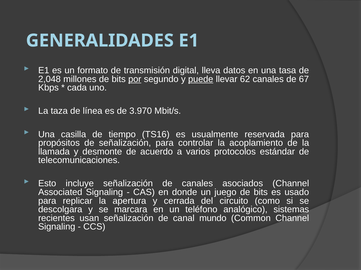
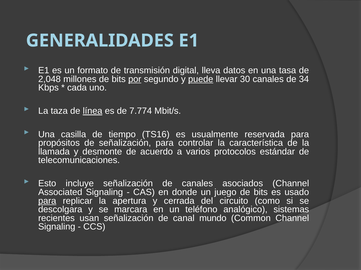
62: 62 -> 30
67: 67 -> 34
línea underline: none -> present
3.970: 3.970 -> 7.774
acoplamiento: acoplamiento -> característica
para at (47, 201) underline: none -> present
